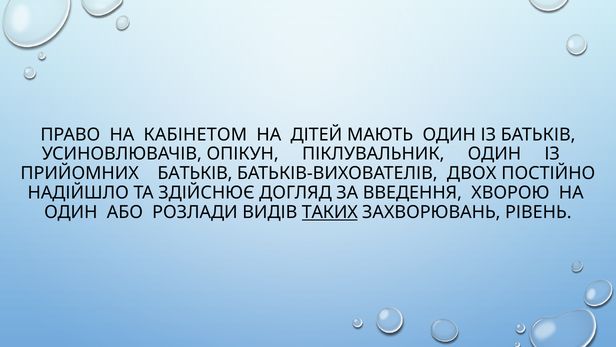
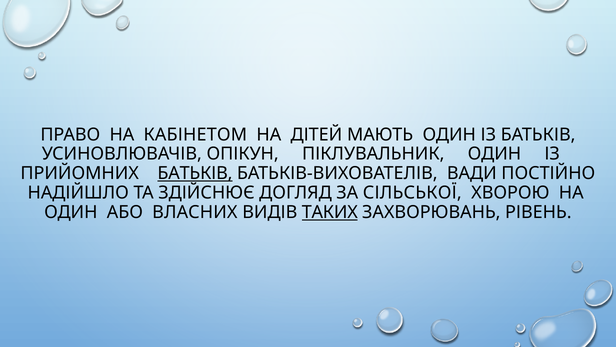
БАТЬКІВ at (195, 173) underline: none -> present
ДВОХ: ДВОХ -> ВАДИ
ВВЕДЕННЯ: ВВЕДЕННЯ -> СІЛЬСЬКОЇ
РОЗЛАДИ: РОЗЛАДИ -> ВЛАСНИХ
